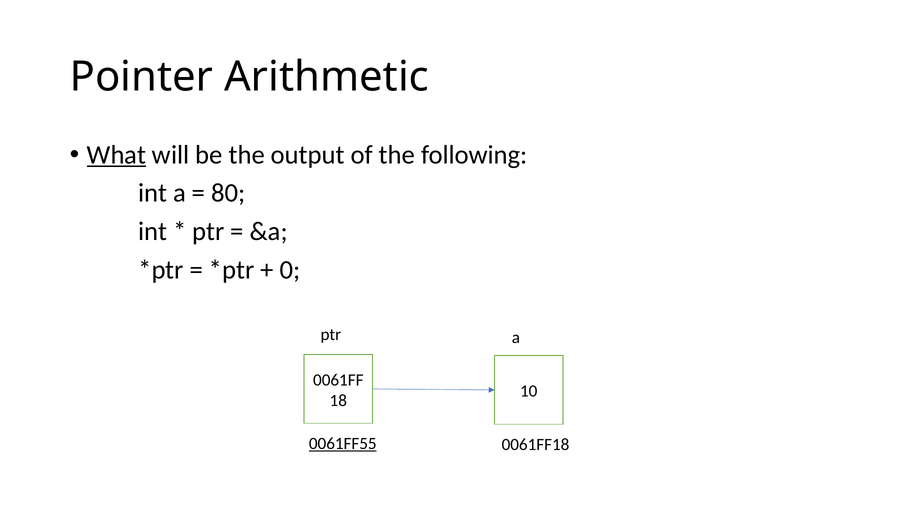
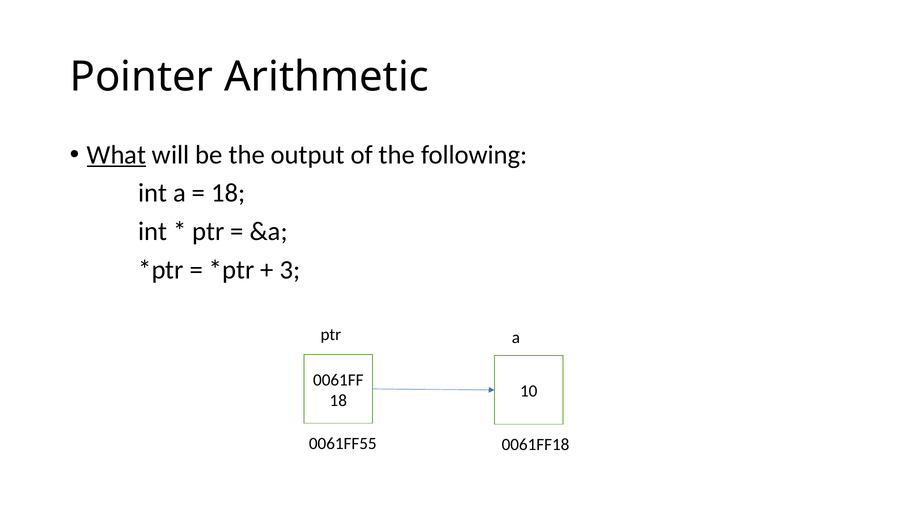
80 at (228, 193): 80 -> 18
0: 0 -> 3
0061FF55 underline: present -> none
